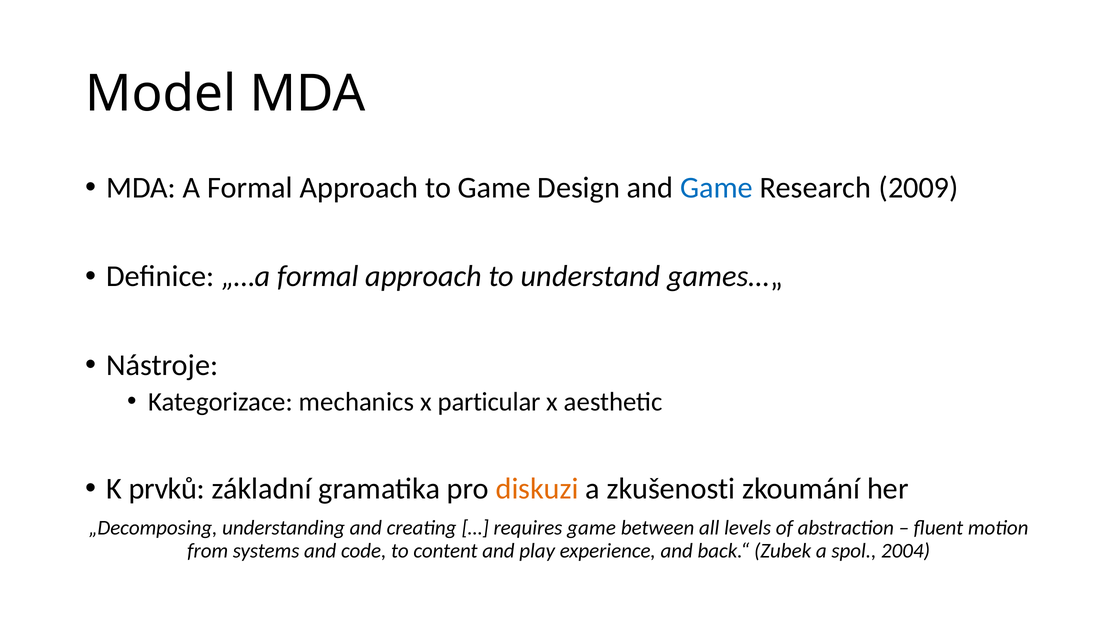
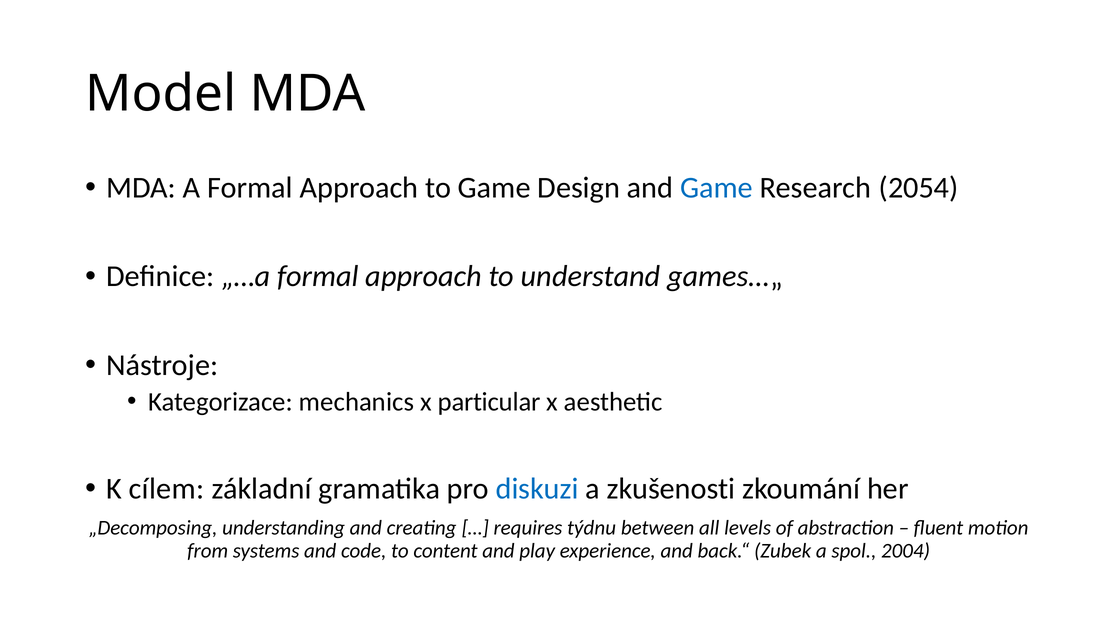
2009: 2009 -> 2054
prvků: prvků -> cílem
diskuzi colour: orange -> blue
requires game: game -> týdnu
